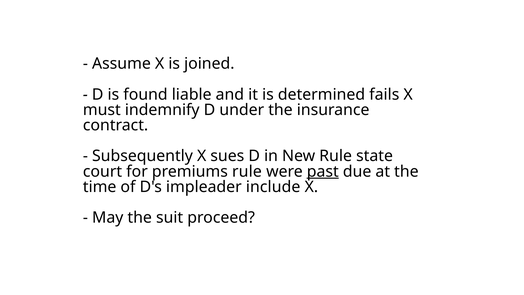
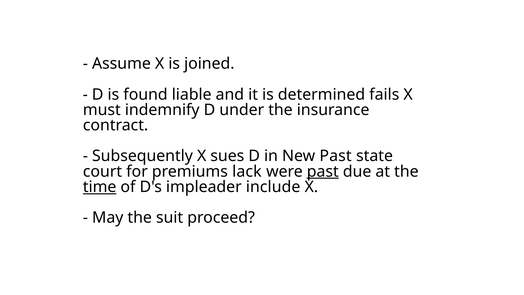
New Rule: Rule -> Past
premiums rule: rule -> lack
time underline: none -> present
